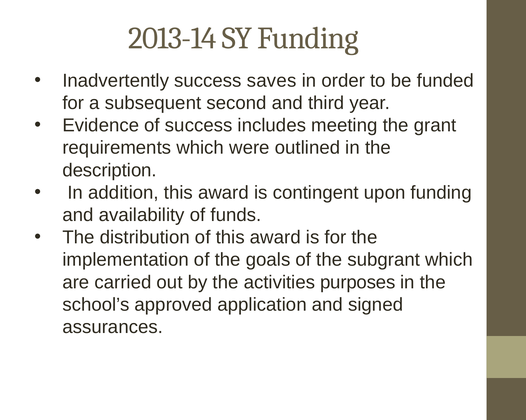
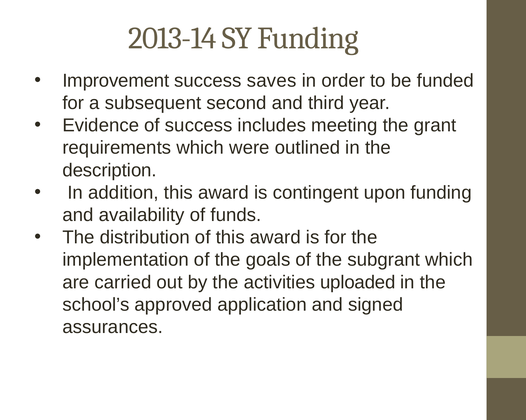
Inadvertently: Inadvertently -> Improvement
purposes: purposes -> uploaded
